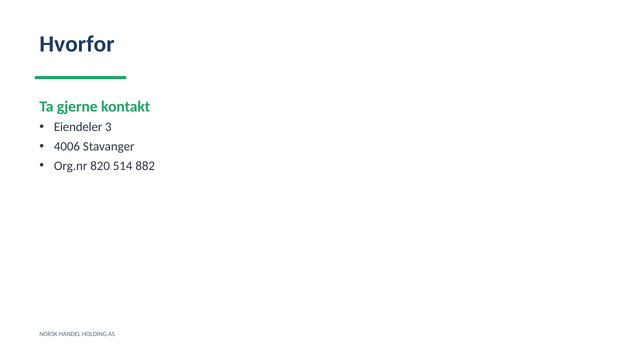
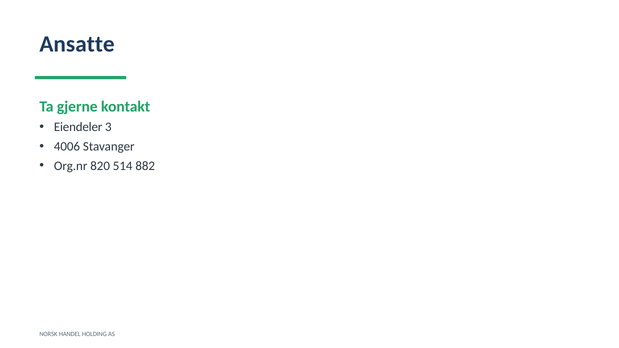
Hvorfor: Hvorfor -> Ansatte
